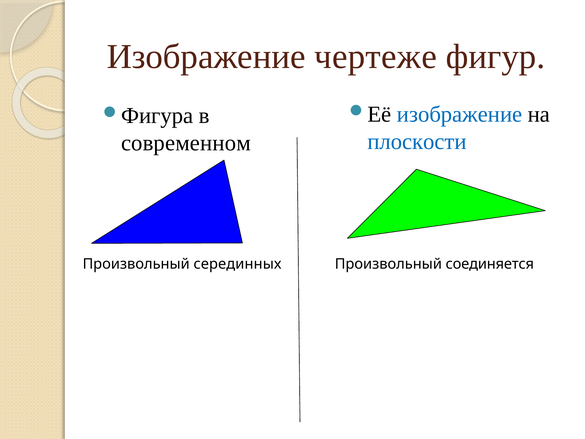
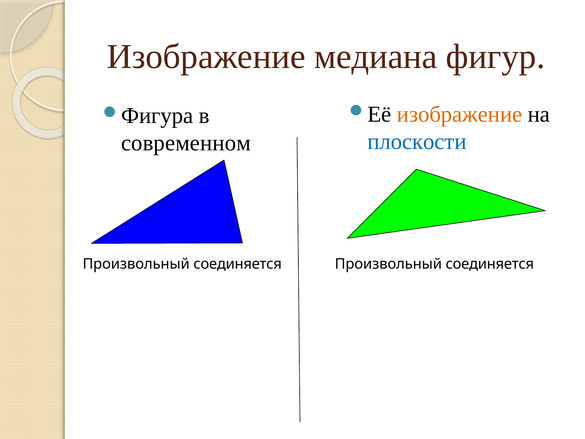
чертеже: чертеже -> медиана
изображение at (460, 114) colour: blue -> orange
серединных at (237, 264): серединных -> соединяется
